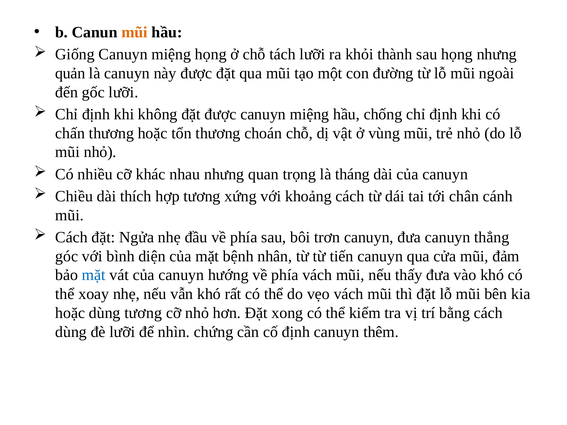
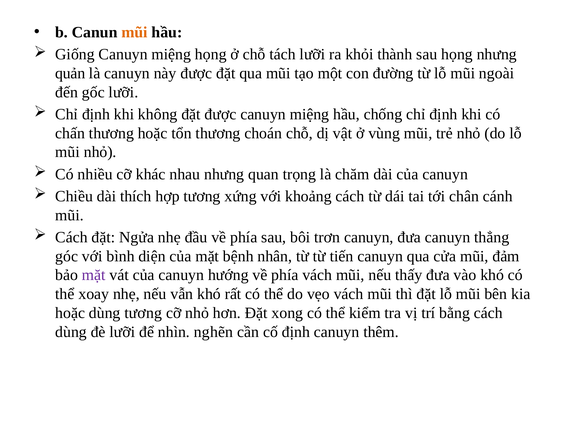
tháng: tháng -> chăm
mặt at (94, 275) colour: blue -> purple
chứng: chứng -> nghẽn
